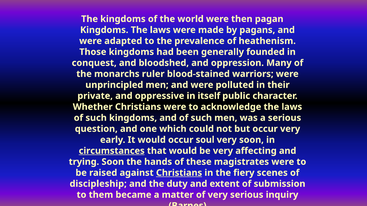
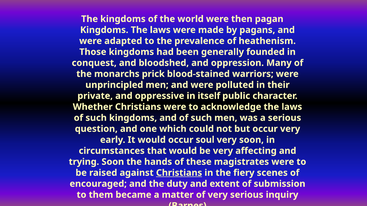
ruler: ruler -> prick
circumstances underline: present -> none
discipleship: discipleship -> encouraged
